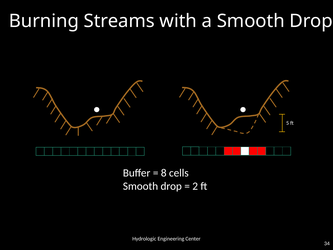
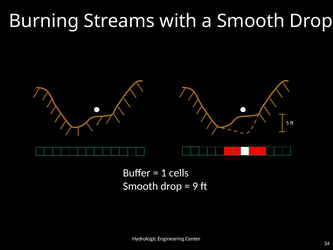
8: 8 -> 1
2: 2 -> 9
